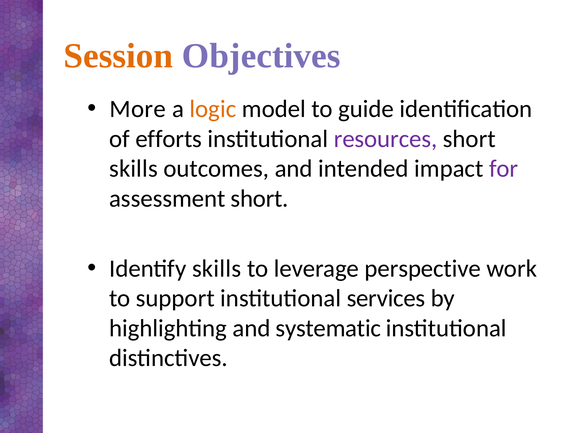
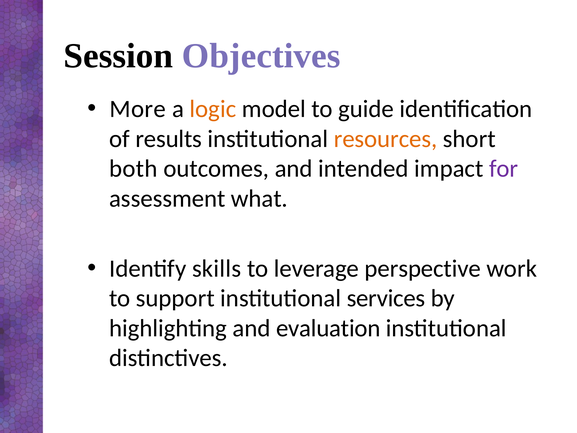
Session colour: orange -> black
efforts: efforts -> results
resources colour: purple -> orange
skills at (133, 169): skills -> both
assessment short: short -> what
systematic: systematic -> evaluation
